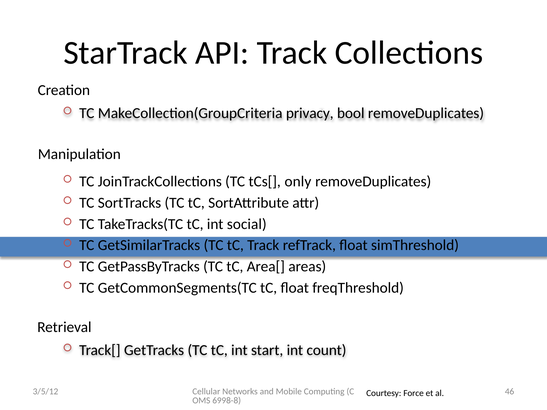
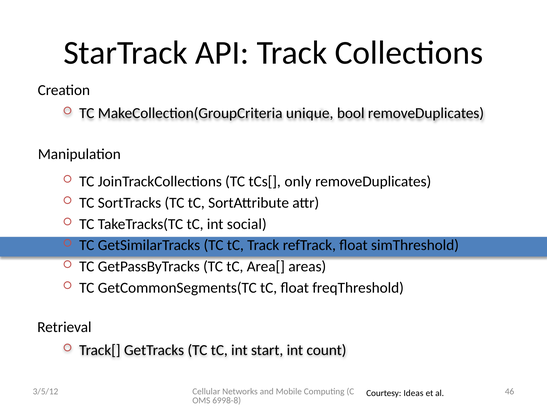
privacy: privacy -> unique
Force: Force -> Ideas
